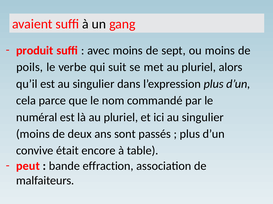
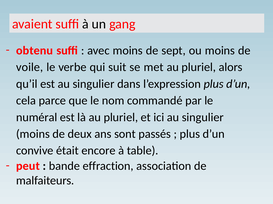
produit: produit -> obtenu
poils: poils -> voile
